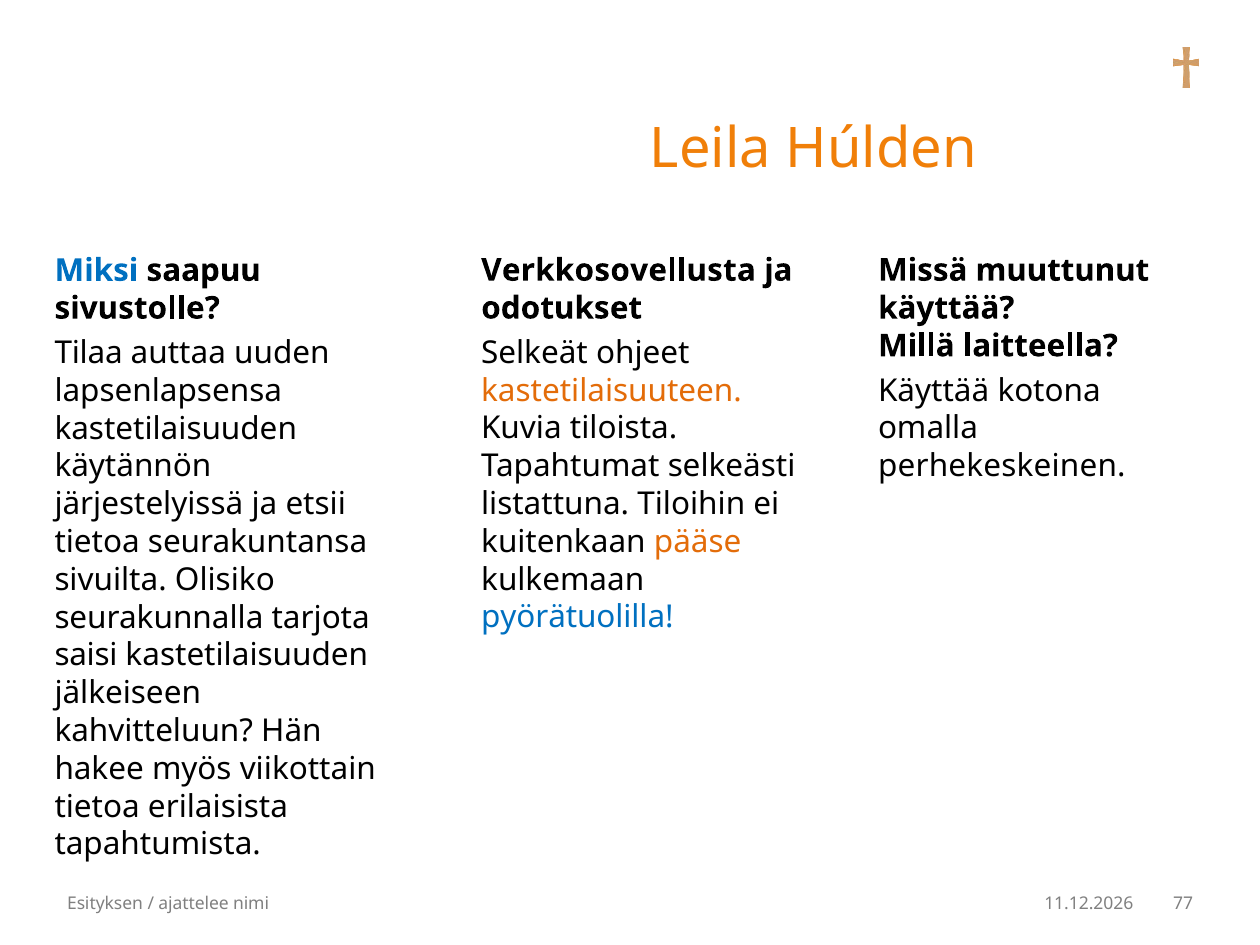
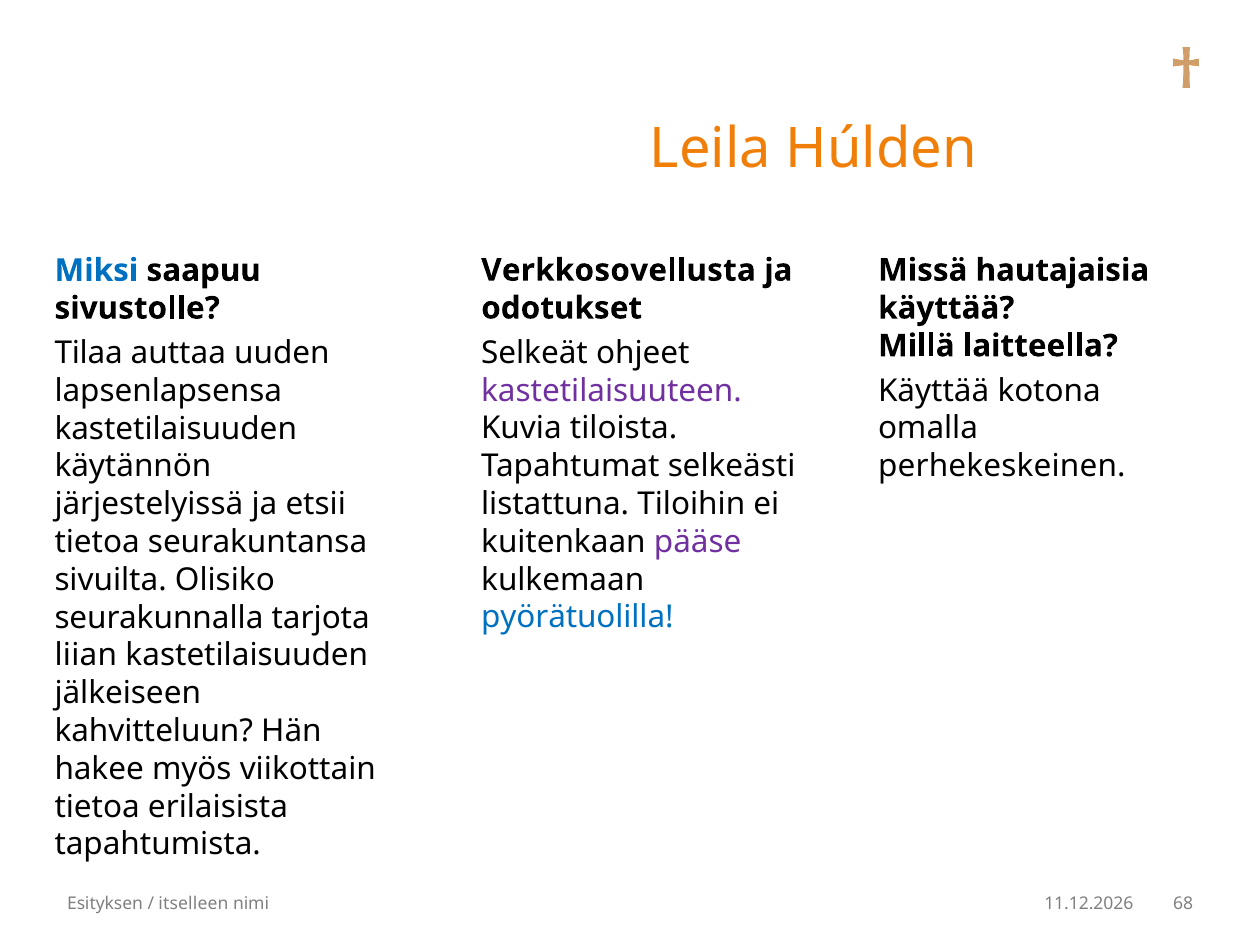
muuttunut: muuttunut -> hautajaisia
kastetilaisuuteen colour: orange -> purple
pääse colour: orange -> purple
saisi: saisi -> liian
ajattelee: ajattelee -> itselleen
77: 77 -> 68
